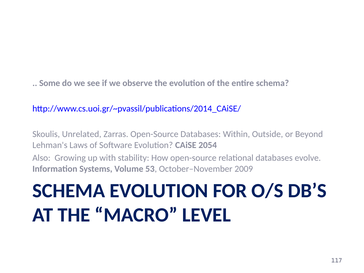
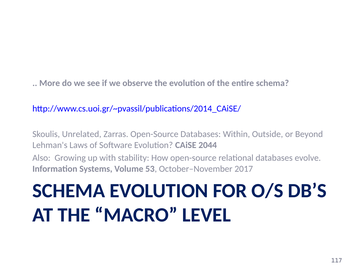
Some: Some -> More
2054: 2054 -> 2044
2009: 2009 -> 2017
